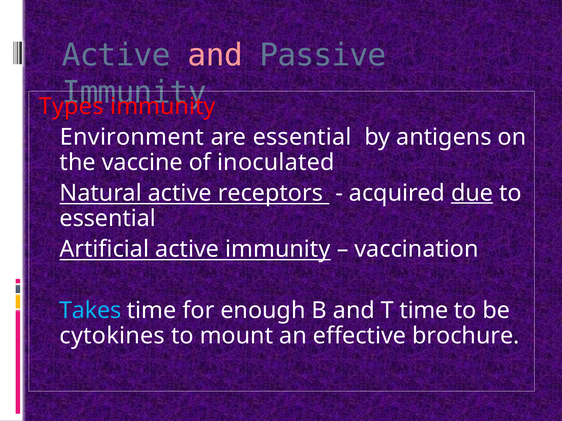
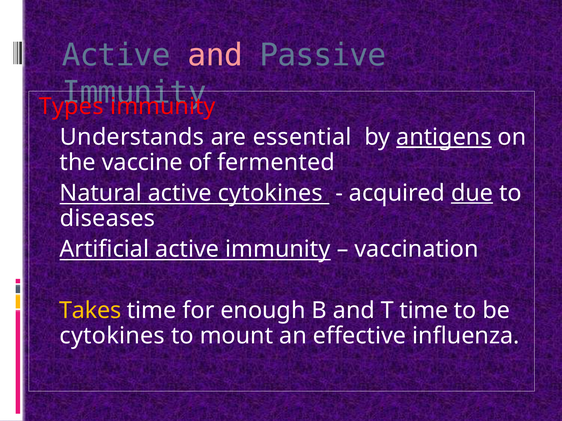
Environment: Environment -> Understands
antigens underline: none -> present
inoculated: inoculated -> fermented
active receptors: receptors -> cytokines
essential at (108, 219): essential -> diseases
Takes colour: light blue -> yellow
brochure: brochure -> influenza
